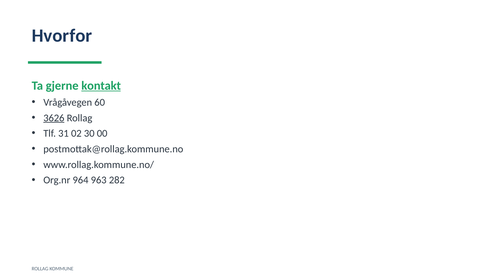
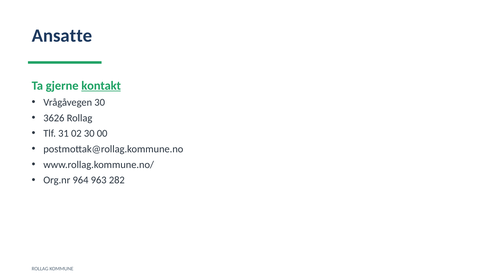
Hvorfor: Hvorfor -> Ansatte
Vrågåvegen 60: 60 -> 30
3626 underline: present -> none
